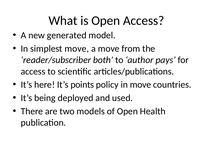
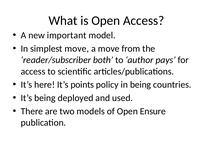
generated: generated -> important
in move: move -> being
Health: Health -> Ensure
